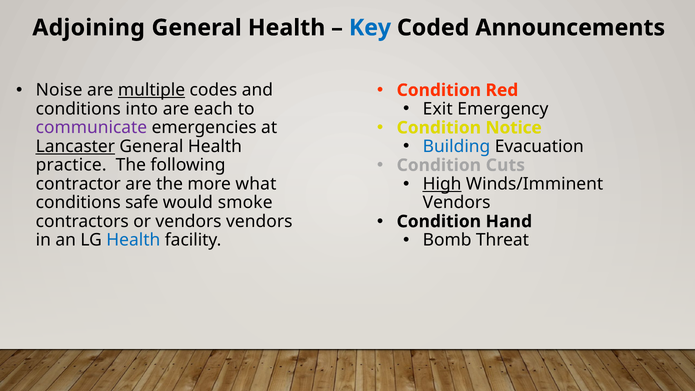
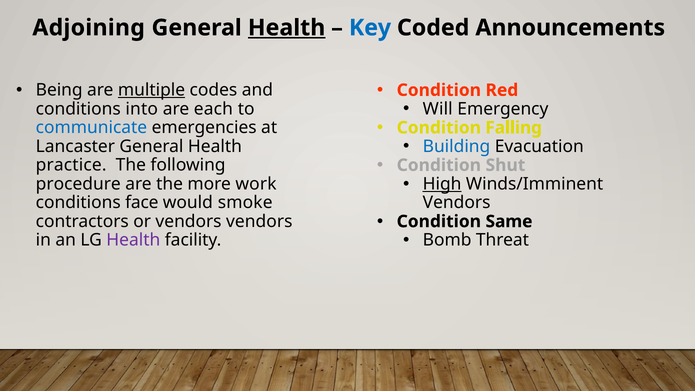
Health at (287, 28) underline: none -> present
Noise: Noise -> Being
Exit: Exit -> Will
Notice: Notice -> Falling
communicate colour: purple -> blue
Lancaster underline: present -> none
Cuts: Cuts -> Shut
contractor: contractor -> procedure
what: what -> work
safe: safe -> face
Hand: Hand -> Same
Health at (133, 240) colour: blue -> purple
